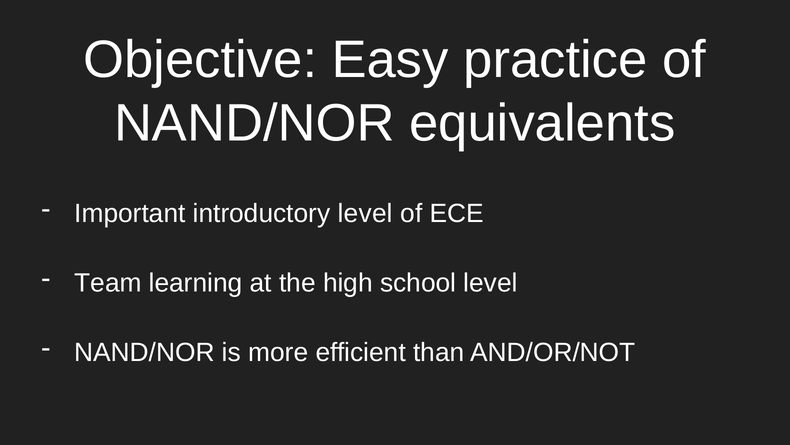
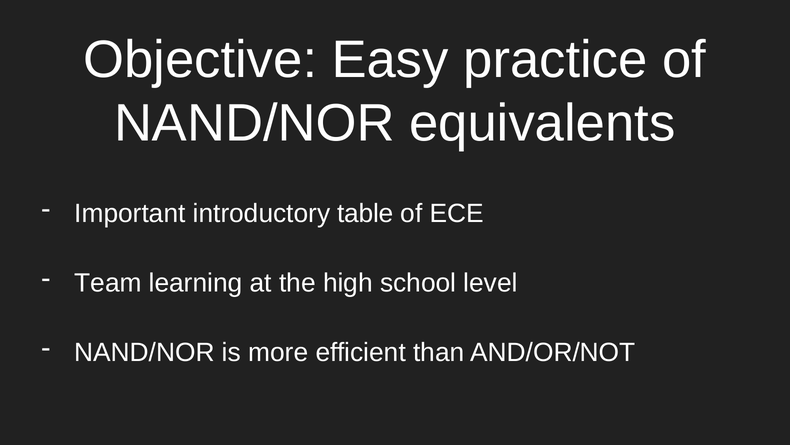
introductory level: level -> table
